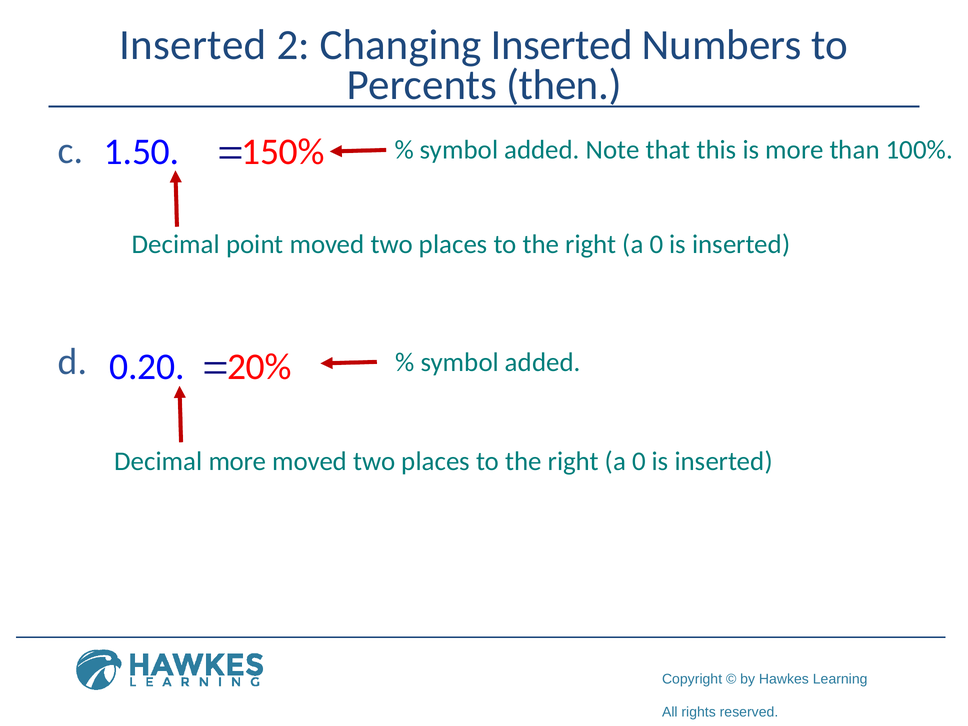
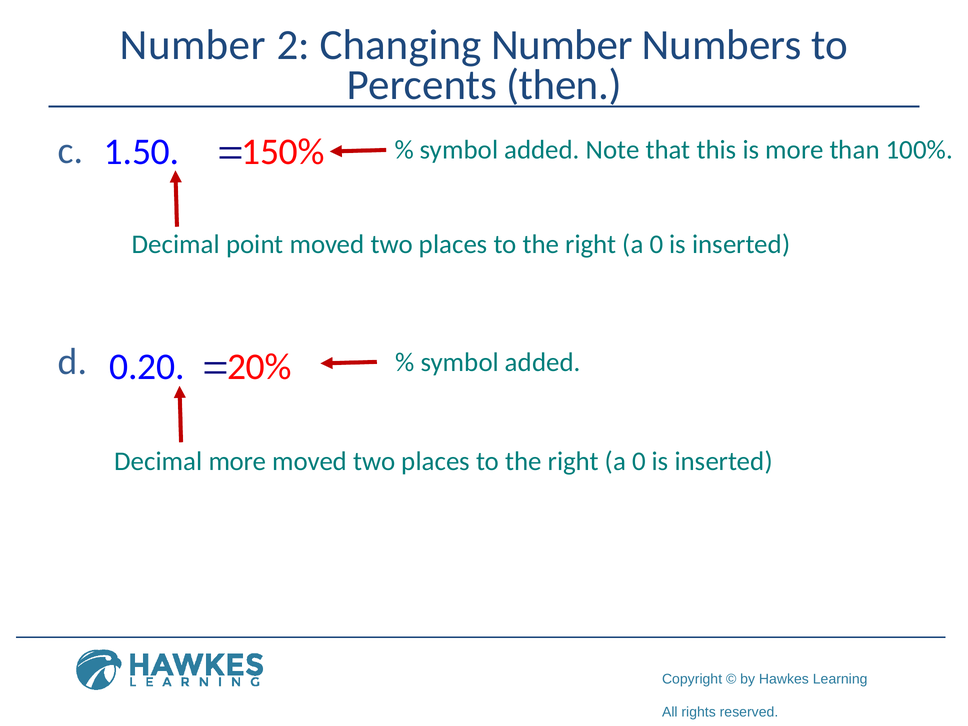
Inserted at (193, 45): Inserted -> Number
Changing Inserted: Inserted -> Number
